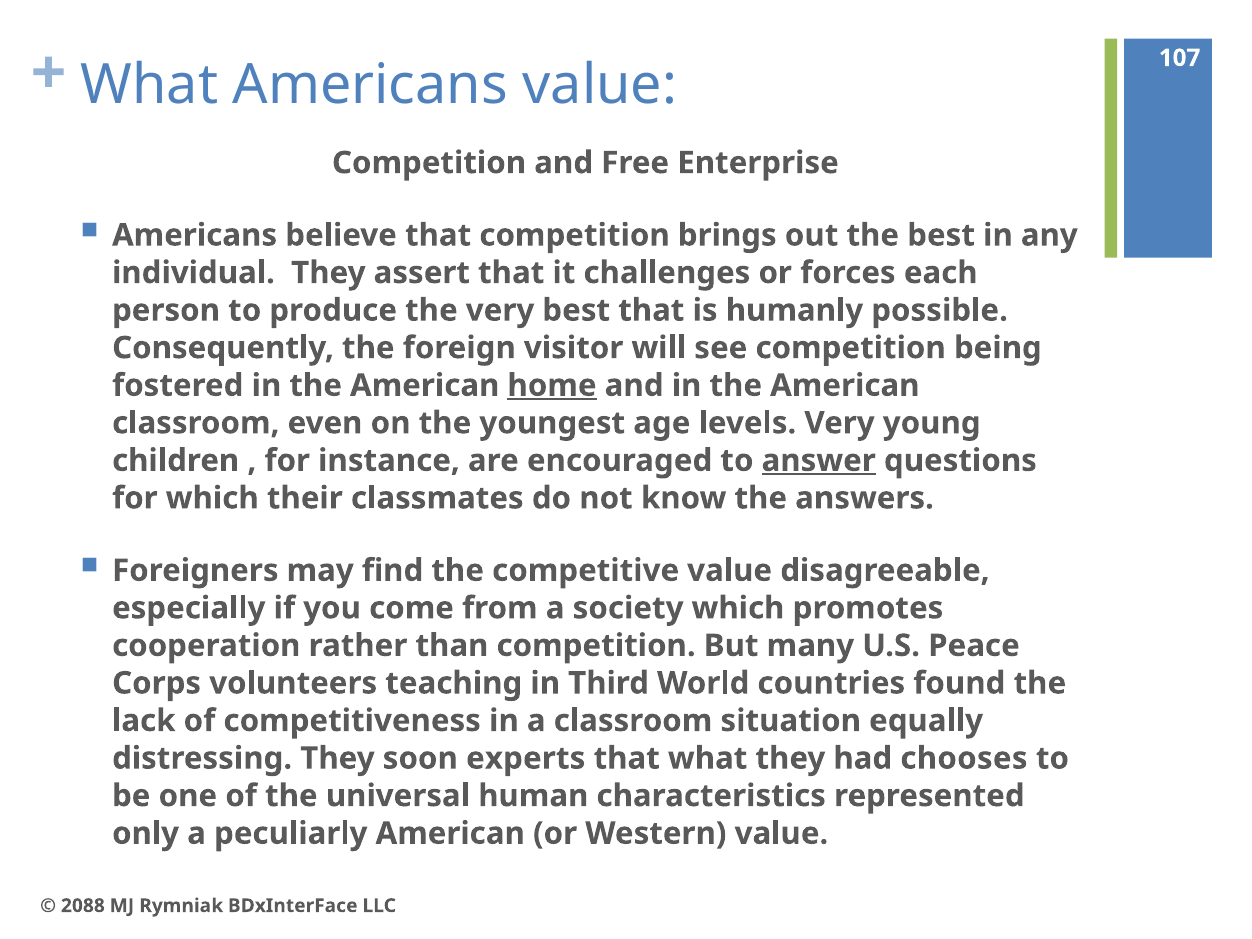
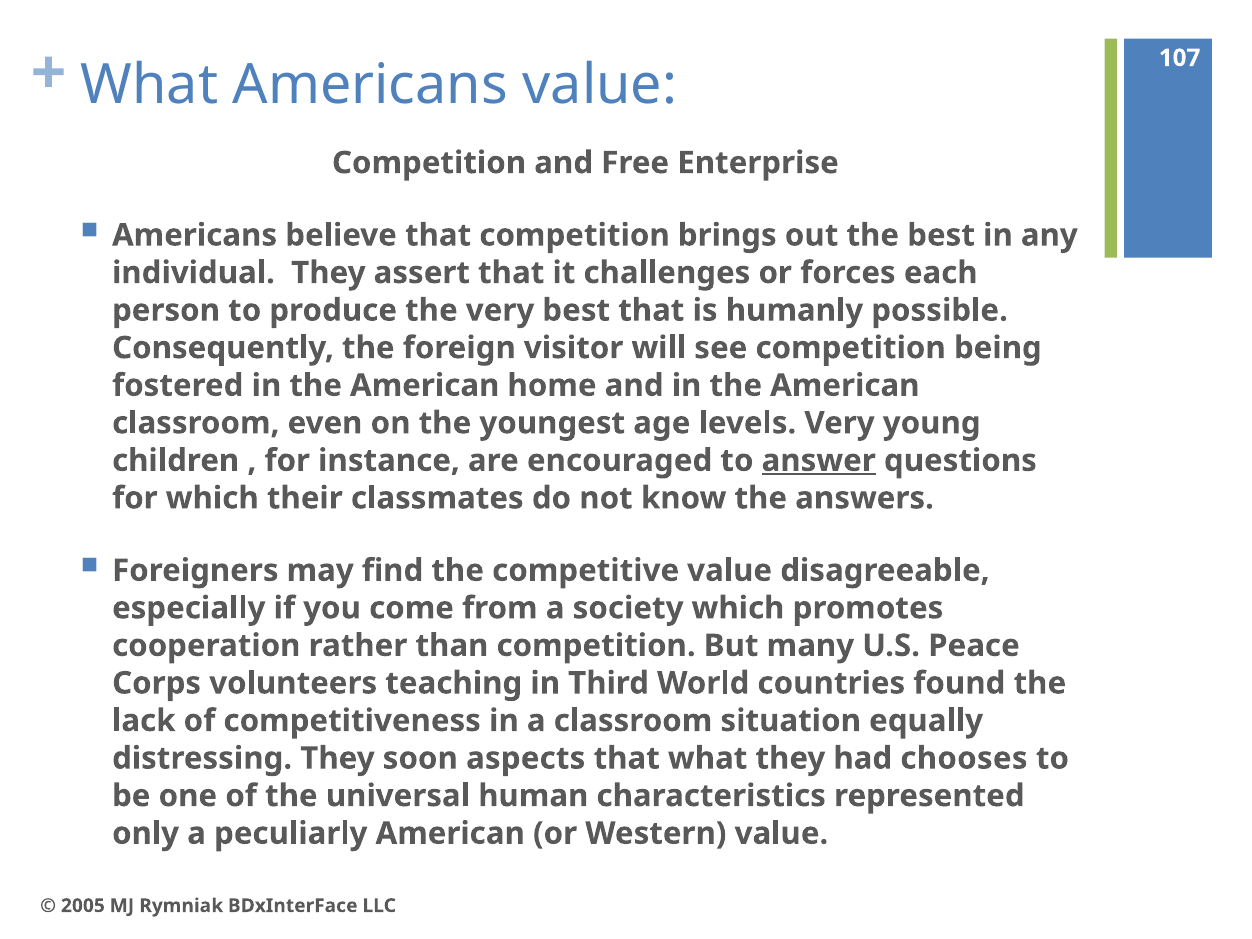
home underline: present -> none
experts: experts -> aspects
2088: 2088 -> 2005
